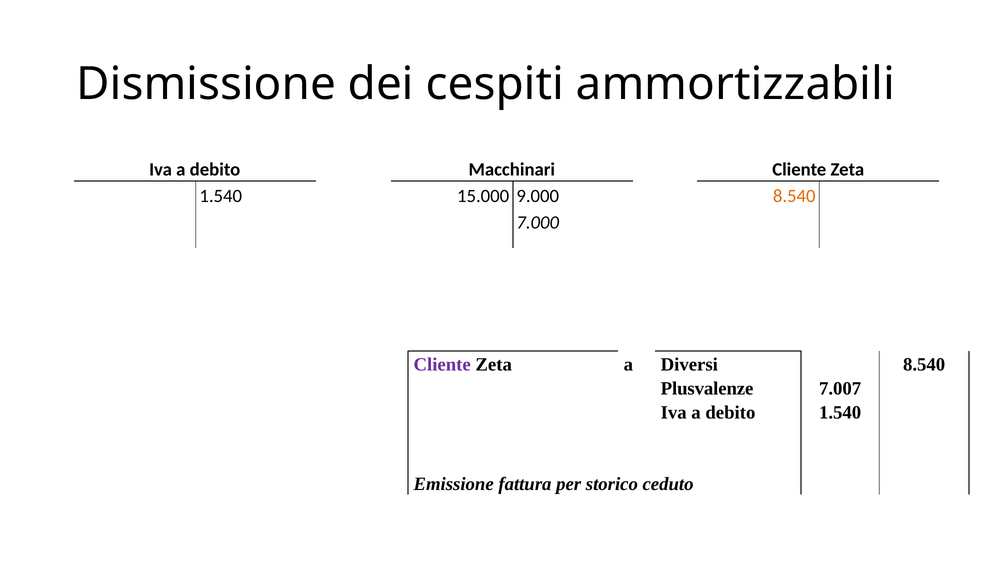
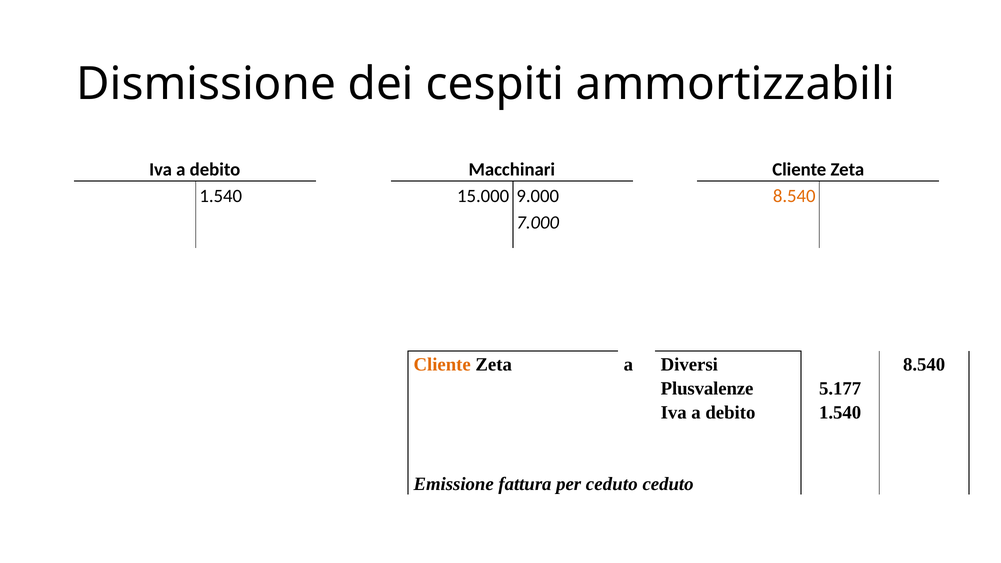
Cliente at (442, 365) colour: purple -> orange
7.007: 7.007 -> 5.177
per storico: storico -> ceduto
